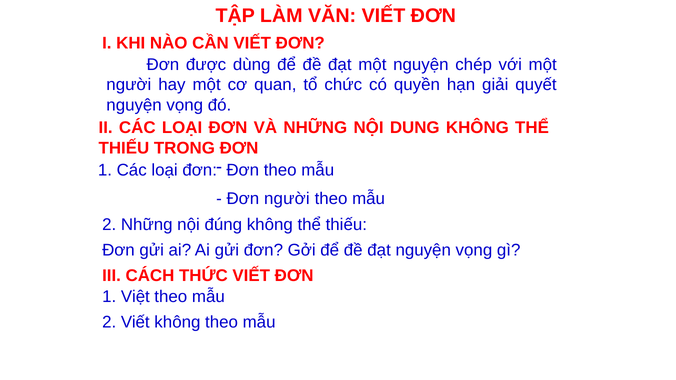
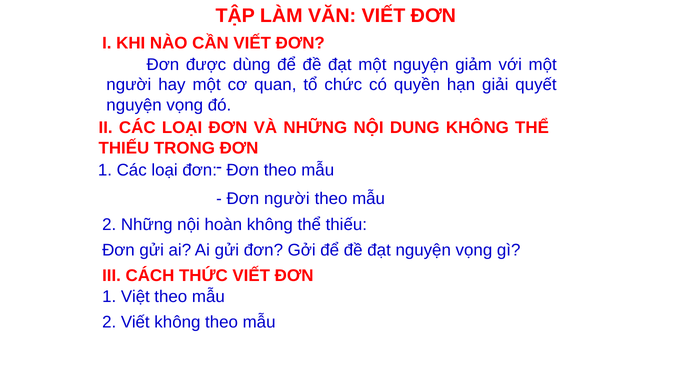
chép: chép -> giảm
đúng: đúng -> hoàn
